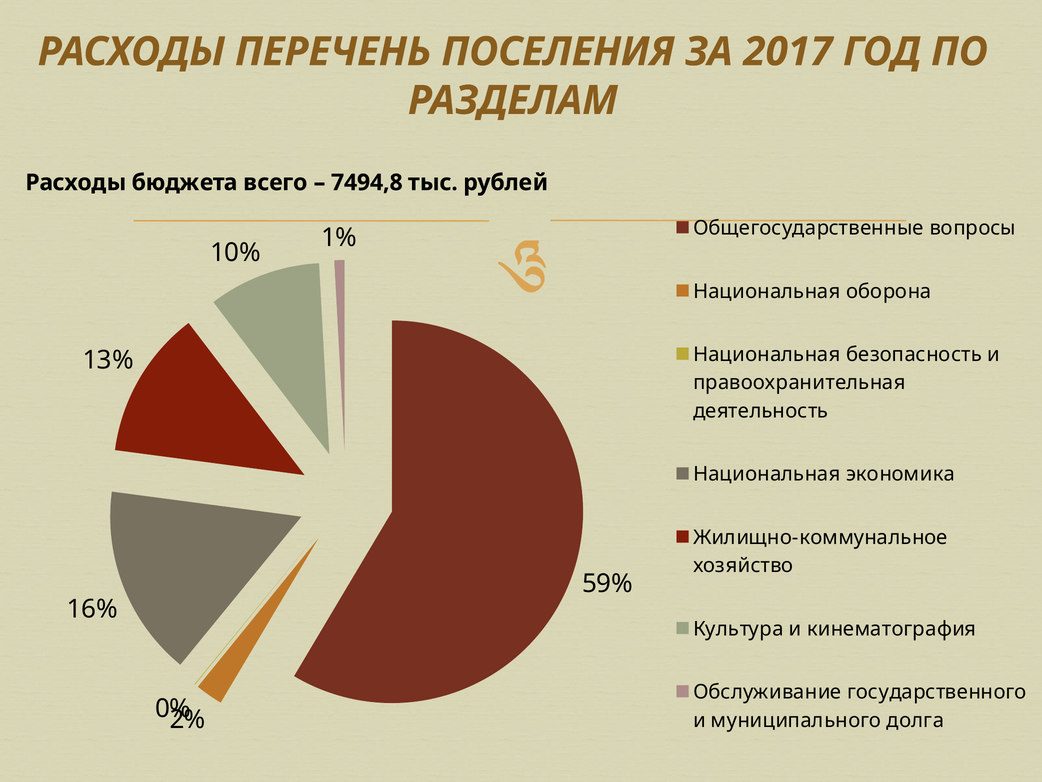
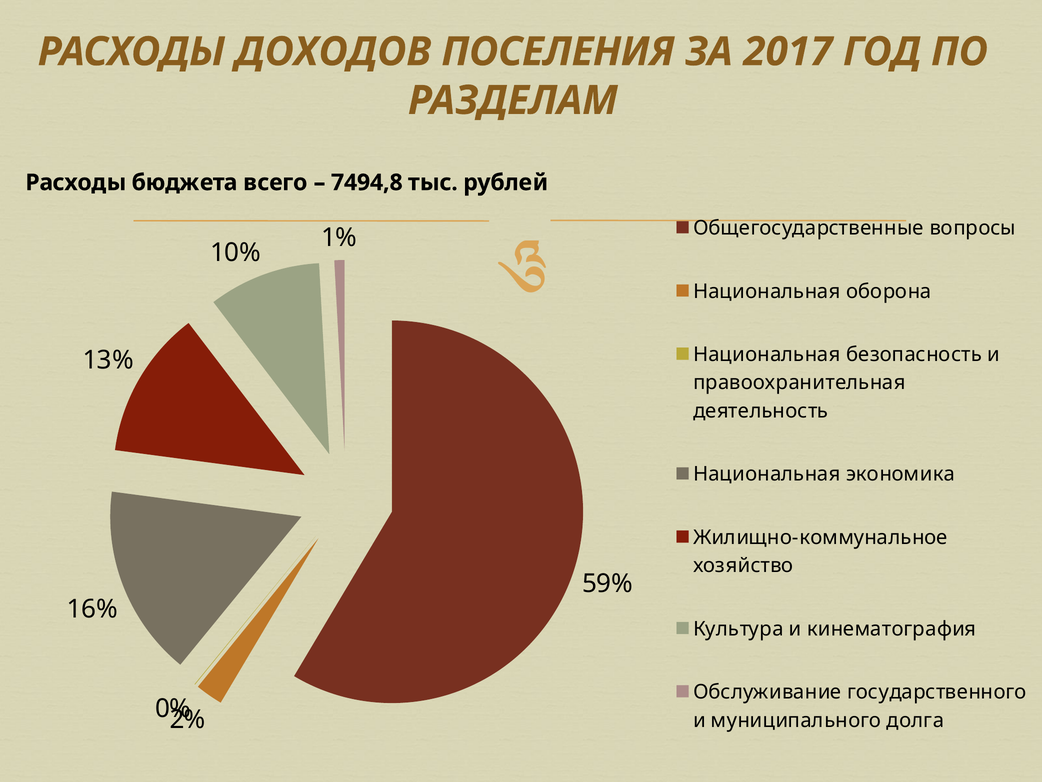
ПЕРЕЧЕНЬ: ПЕРЕЧЕНЬ -> ДОХОДОВ
